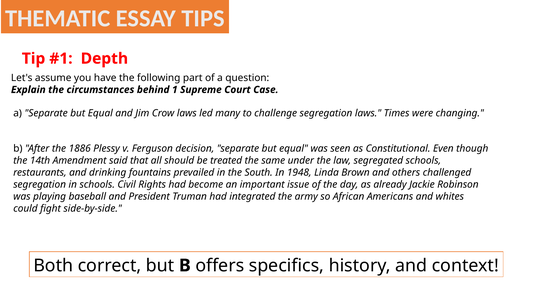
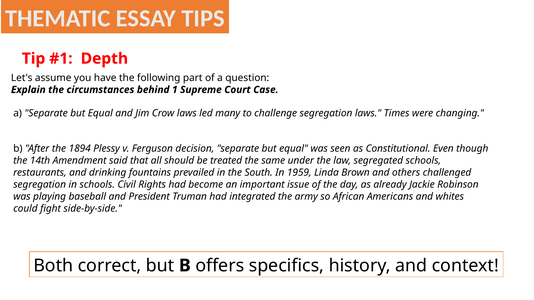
1886: 1886 -> 1894
1948: 1948 -> 1959
